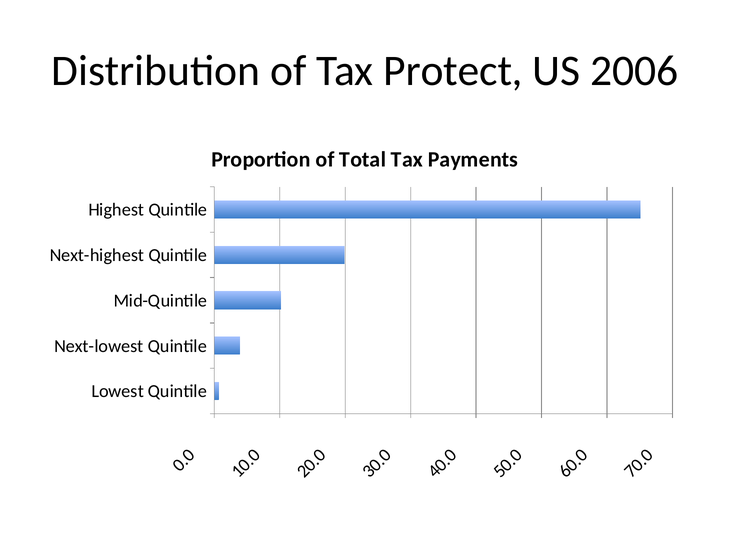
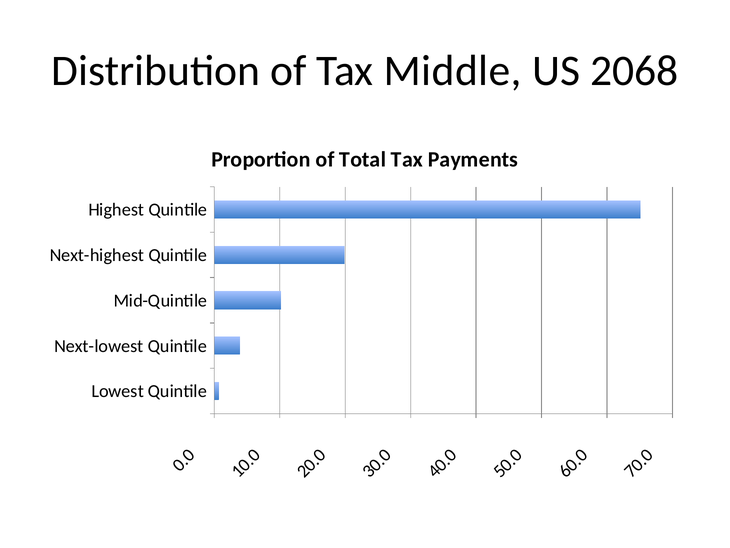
Protect: Protect -> Middle
2006: 2006 -> 2068
